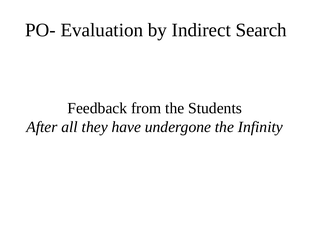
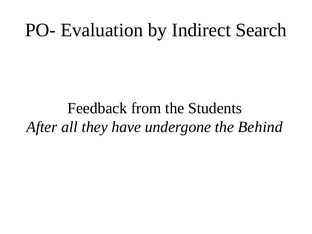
Infinity: Infinity -> Behind
